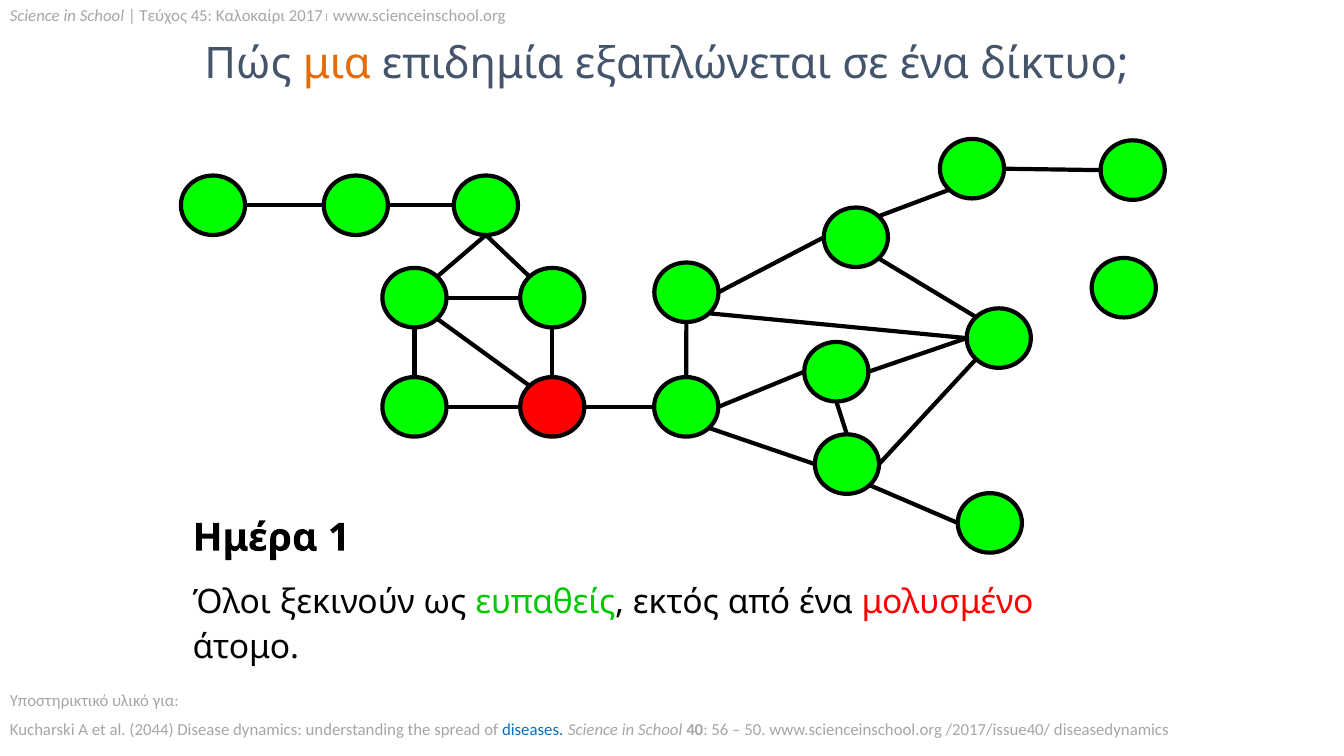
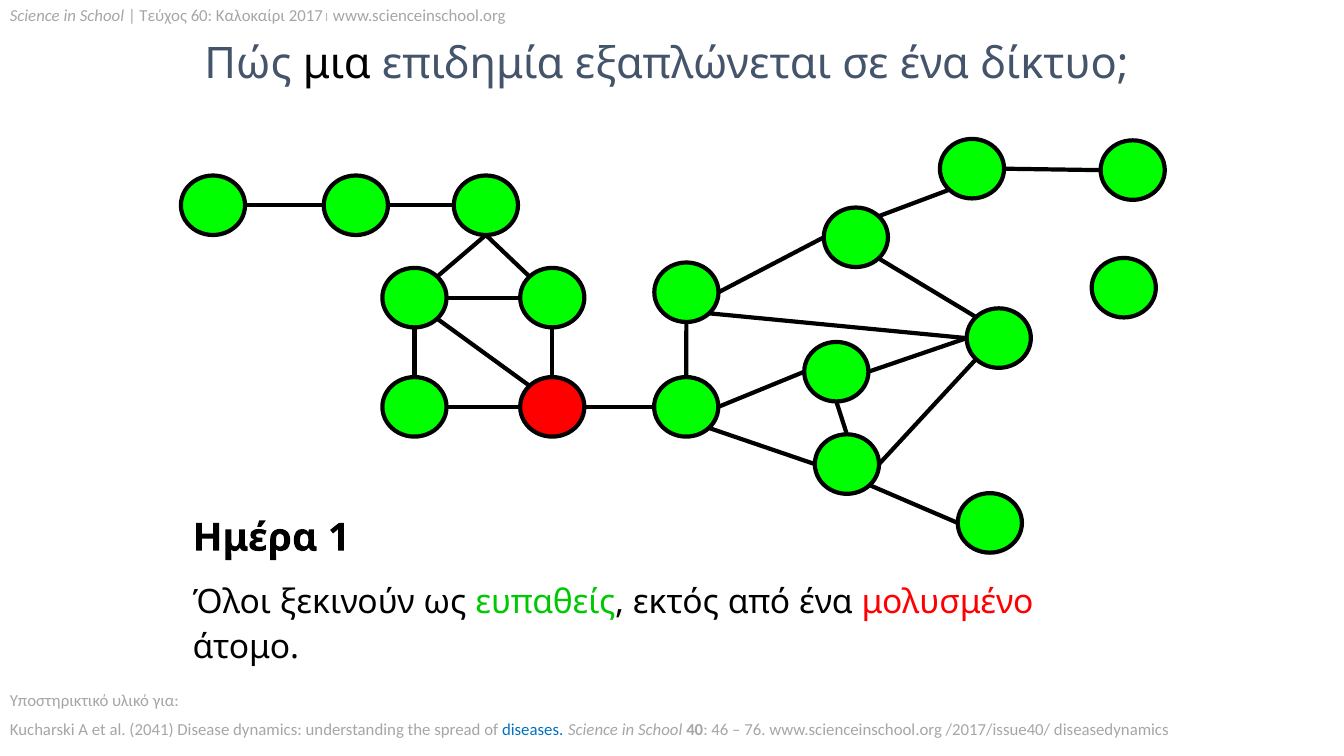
45: 45 -> 60
μια colour: orange -> black
2044: 2044 -> 2041
56: 56 -> 46
50: 50 -> 76
